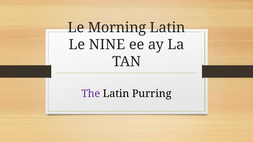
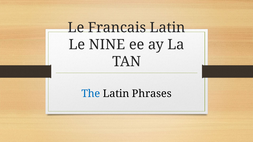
Morning: Morning -> Francais
The colour: purple -> blue
Purring: Purring -> Phrases
